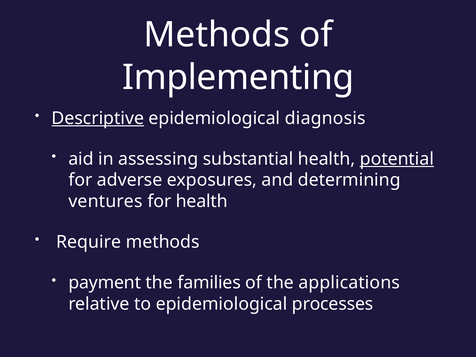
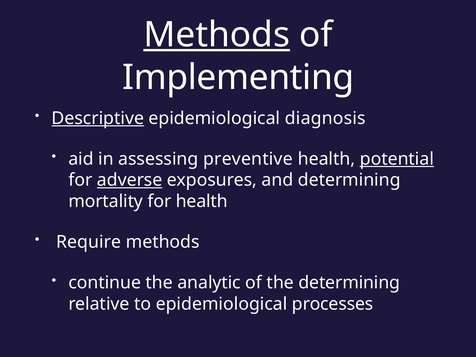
Methods at (217, 35) underline: none -> present
substantial: substantial -> preventive
adverse underline: none -> present
ventures: ventures -> mortality
payment: payment -> continue
families: families -> analytic
the applications: applications -> determining
